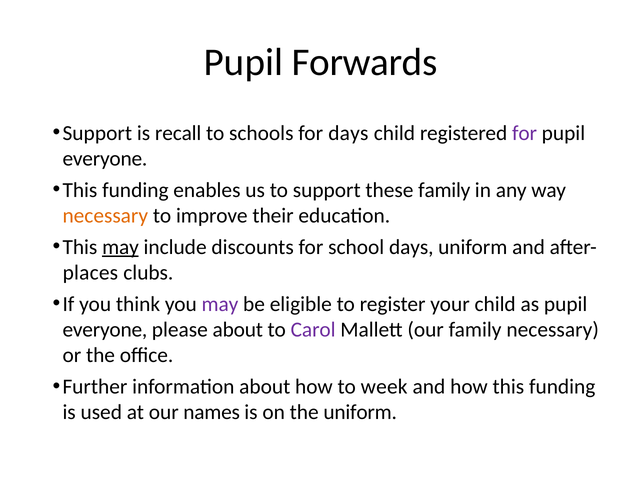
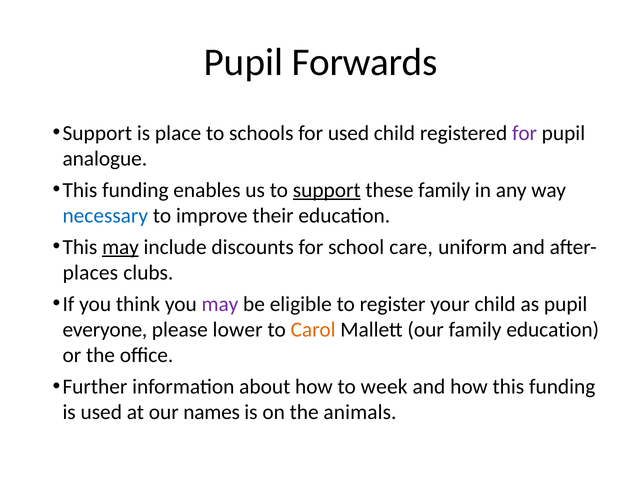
recall: recall -> place
for days: days -> used
everyone at (105, 159): everyone -> analogue
support at (327, 190) underline: none -> present
necessary at (105, 216) colour: orange -> blue
school days: days -> care
please about: about -> lower
Carol colour: purple -> orange
family necessary: necessary -> education
the uniform: uniform -> animals
